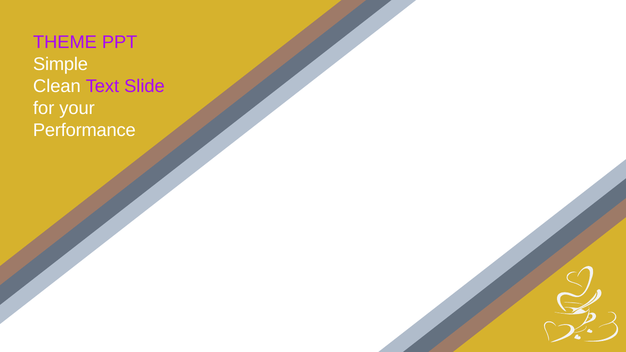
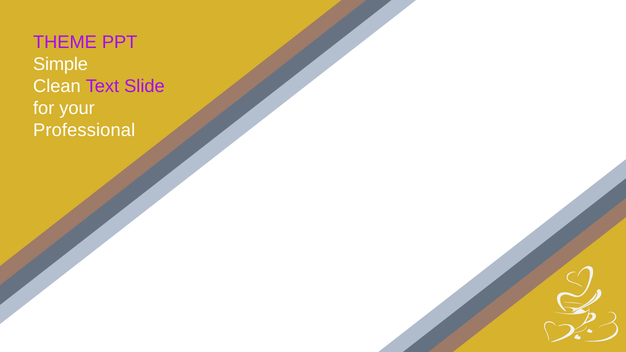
Performance at (84, 130): Performance -> Professional
